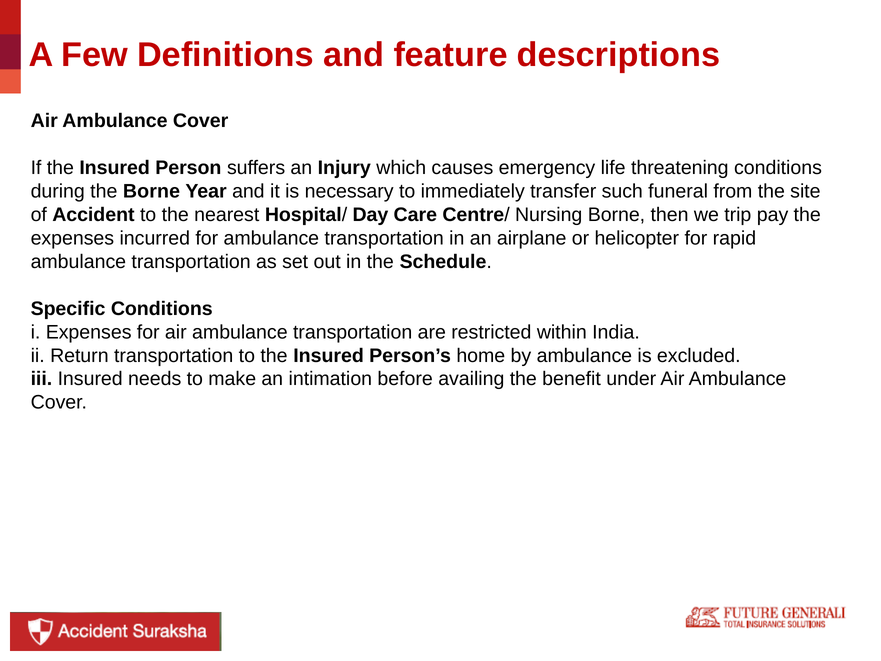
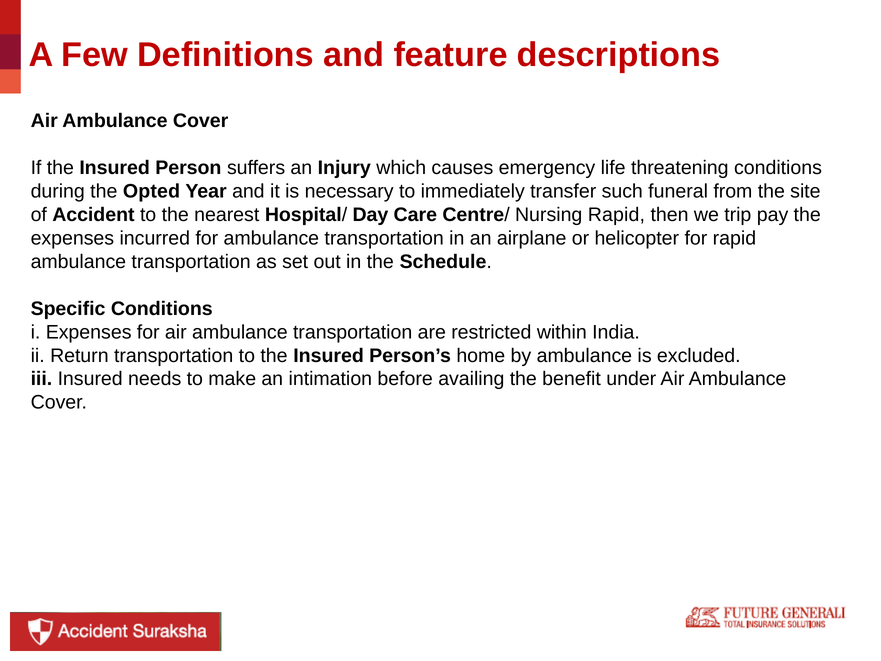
the Borne: Borne -> Opted
Nursing Borne: Borne -> Rapid
